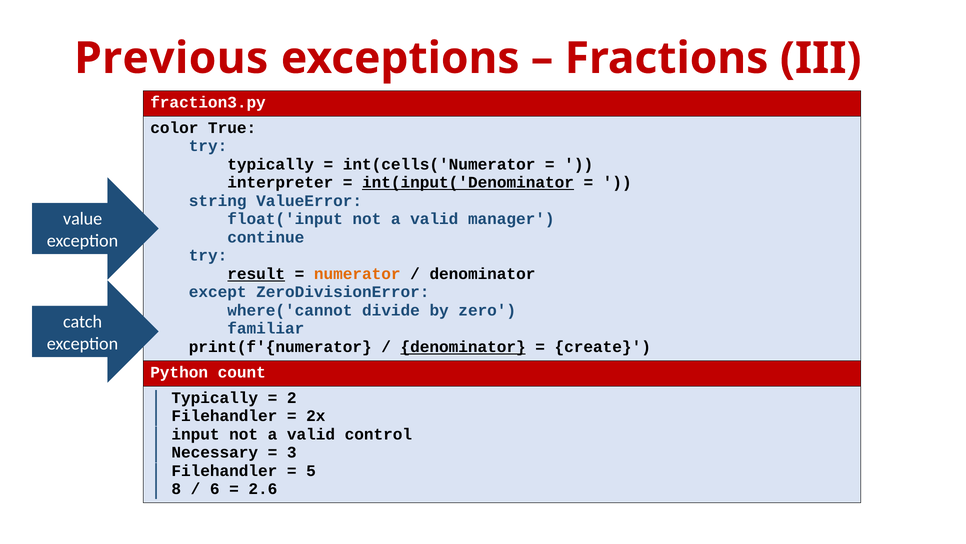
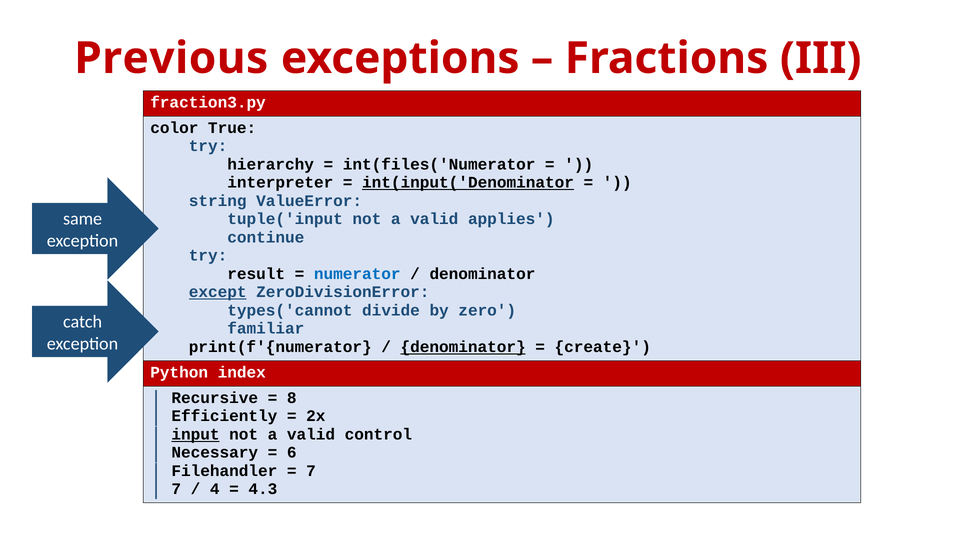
typically at (271, 164): typically -> hierarchy
int(cells('Numerator: int(cells('Numerator -> int(files('Numerator
value: value -> same
float('input: float('input -> tuple('input
manager: manager -> applies
result underline: present -> none
numerator colour: orange -> blue
except underline: none -> present
where('cannot: where('cannot -> types('cannot
count: count -> index
Typically at (215, 397): Typically -> Recursive
2: 2 -> 8
Filehandler at (224, 416): Filehandler -> Efficiently
input underline: none -> present
3: 3 -> 6
5 at (311, 470): 5 -> 7
8 at (176, 489): 8 -> 7
6: 6 -> 4
2.6: 2.6 -> 4.3
